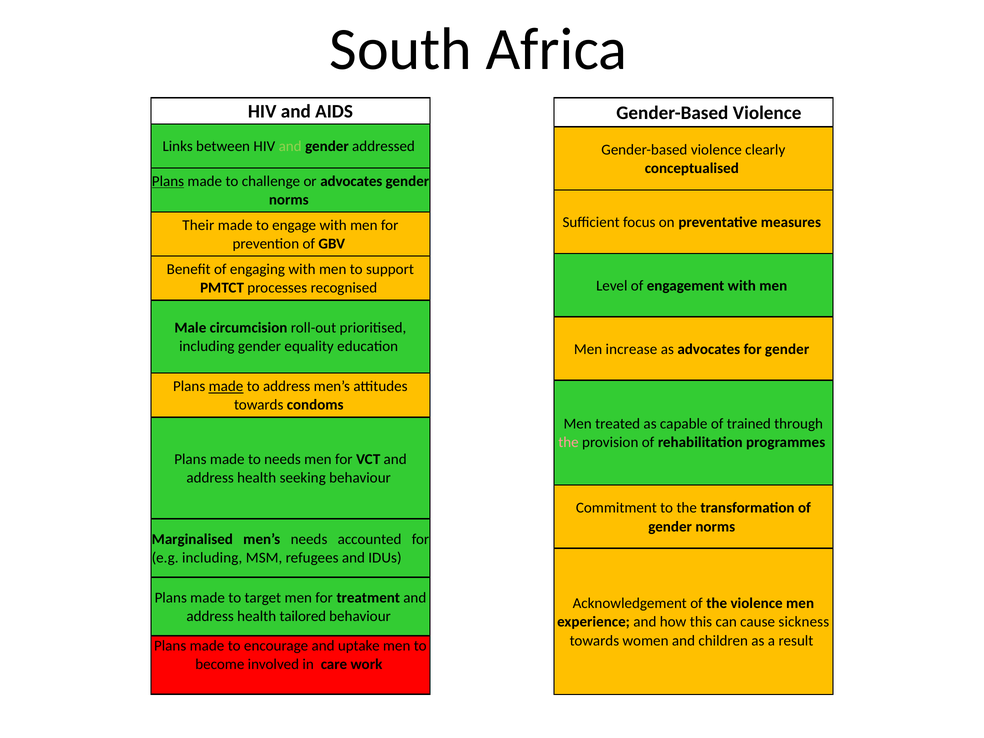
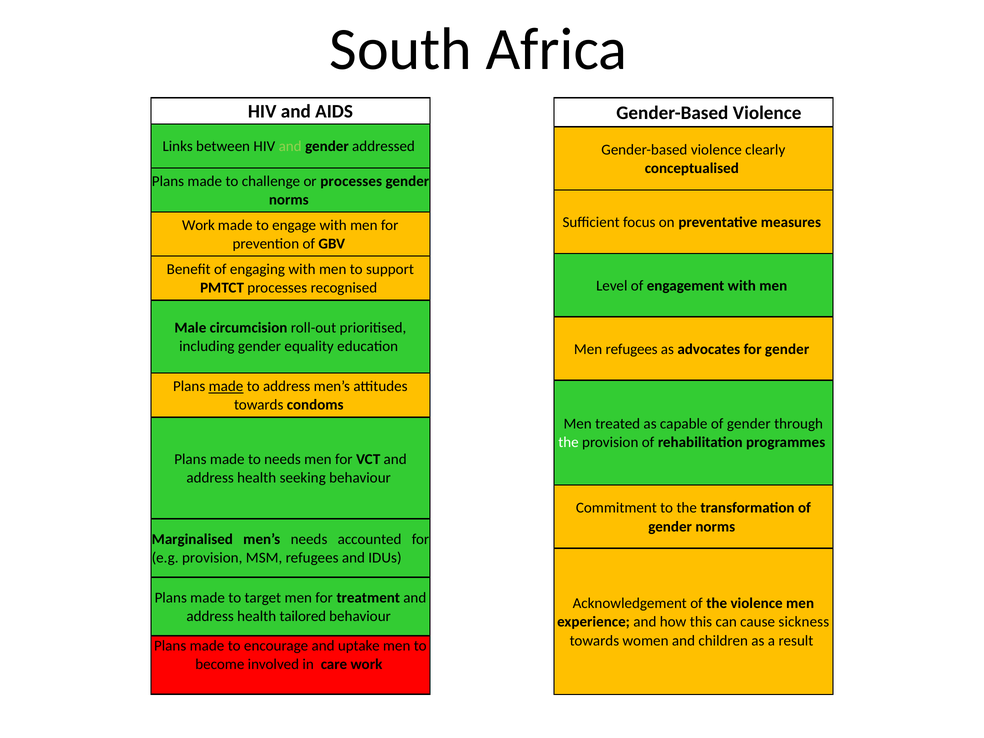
Plans at (168, 181) underline: present -> none
or advocates: advocates -> processes
Their at (198, 225): Their -> Work
Men increase: increase -> refugees
capable of trained: trained -> gender
the at (569, 443) colour: pink -> white
e.g including: including -> provision
